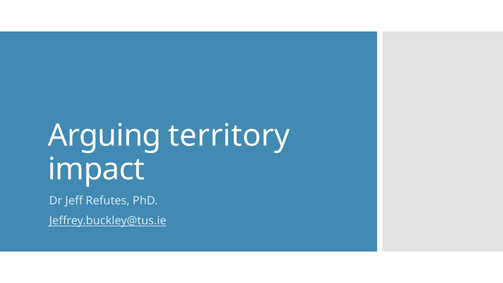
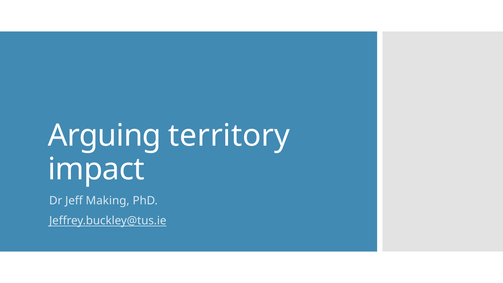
Refutes: Refutes -> Making
